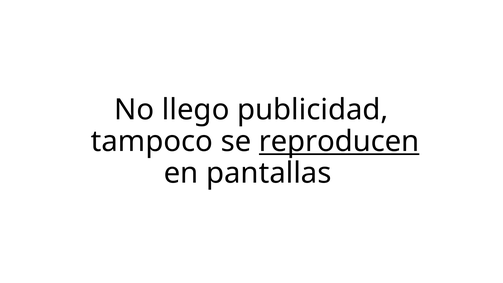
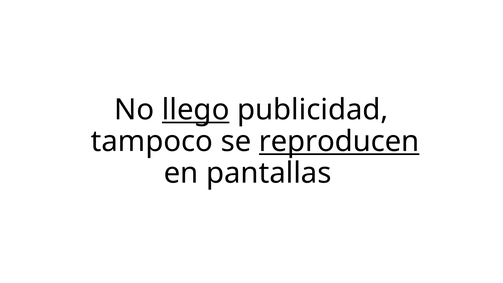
llego underline: none -> present
